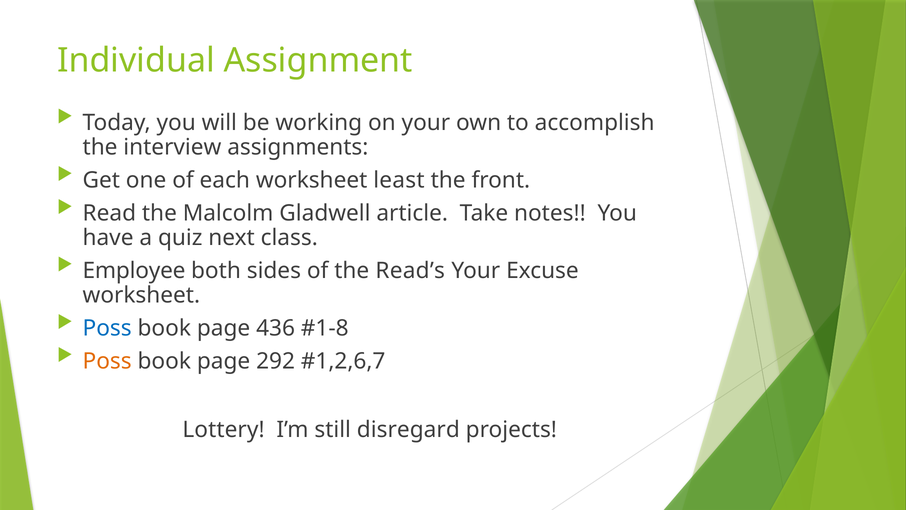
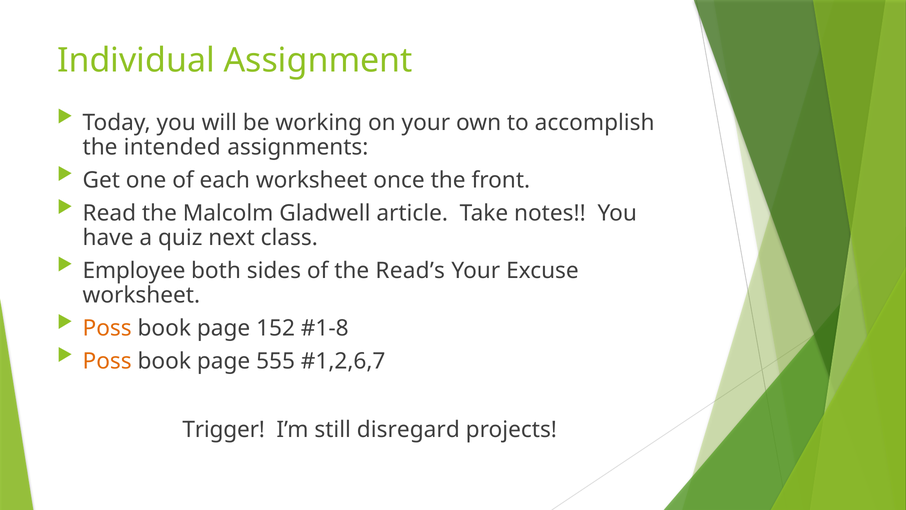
interview: interview -> intended
least: least -> once
Poss at (107, 328) colour: blue -> orange
436: 436 -> 152
292: 292 -> 555
Lottery: Lottery -> Trigger
